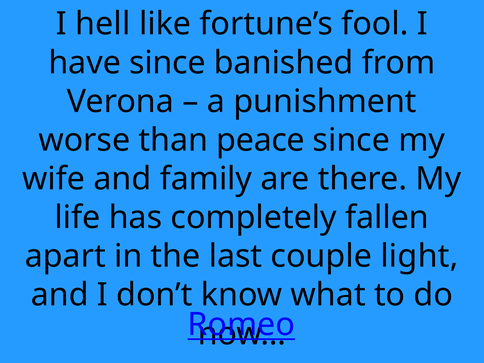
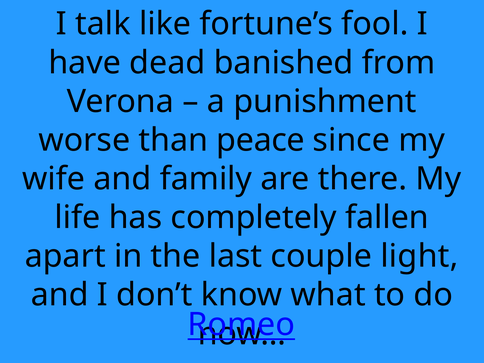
hell: hell -> talk
have since: since -> dead
